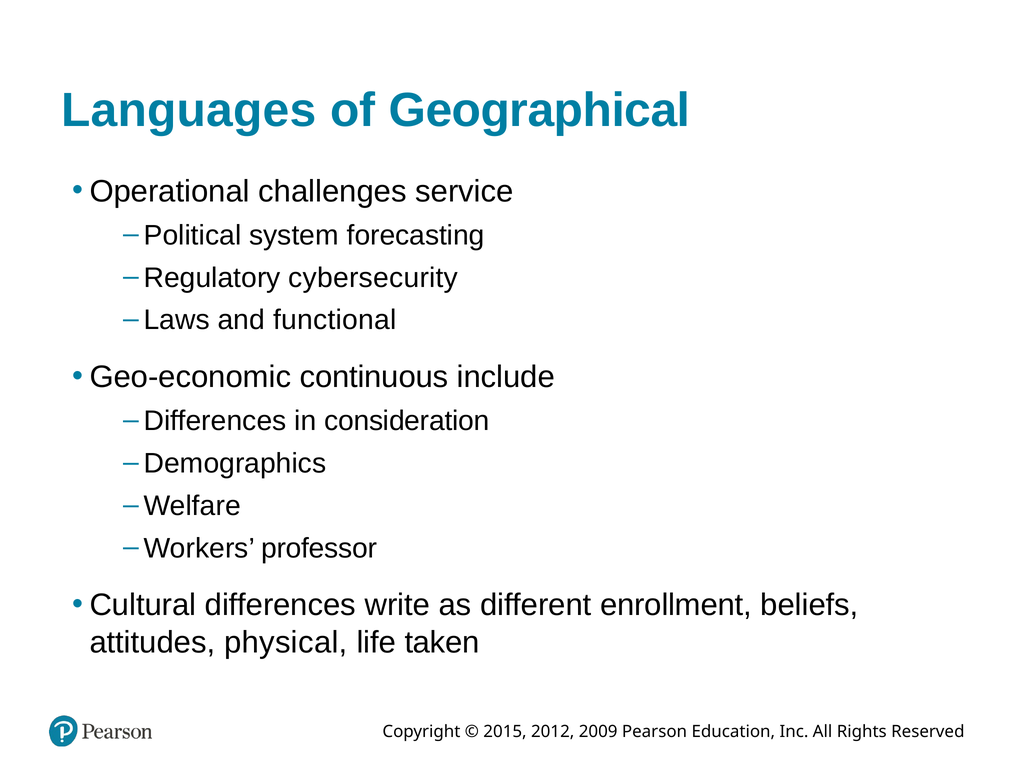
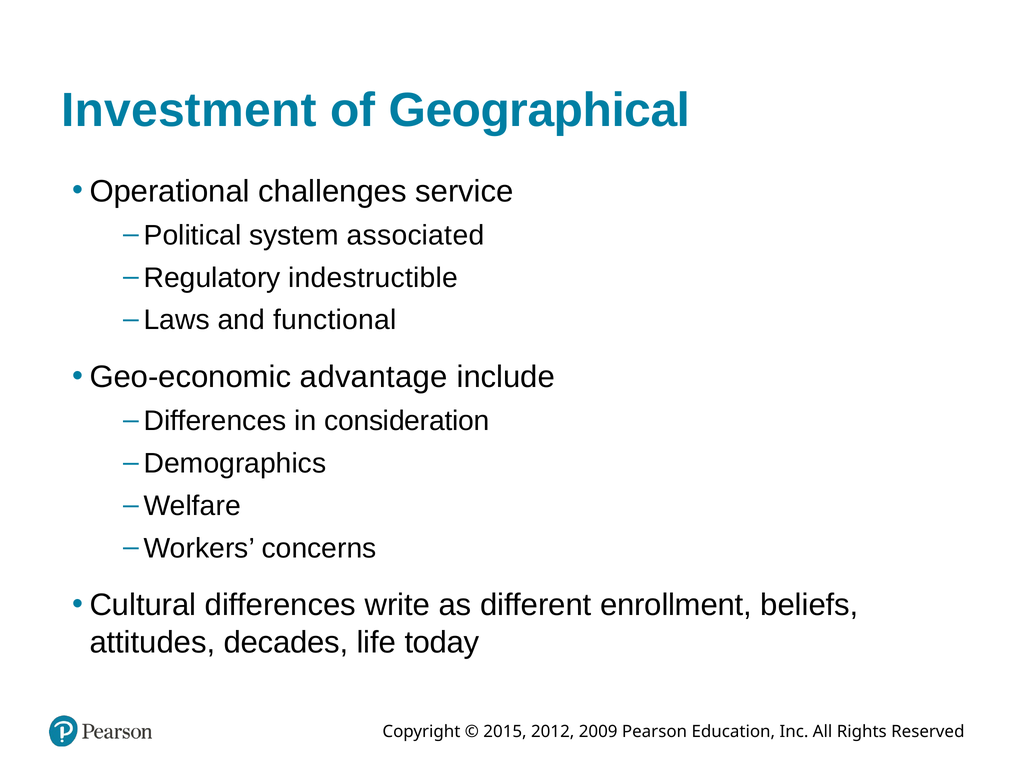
Languages: Languages -> Investment
forecasting: forecasting -> associated
cybersecurity: cybersecurity -> indestructible
continuous: continuous -> advantage
professor: professor -> concerns
physical: physical -> decades
taken: taken -> today
